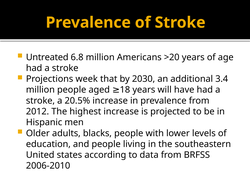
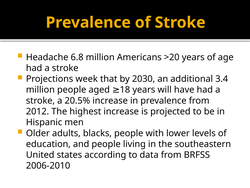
Untreated: Untreated -> Headache
